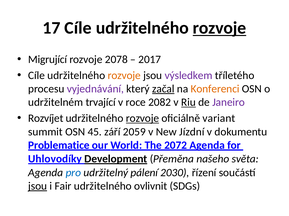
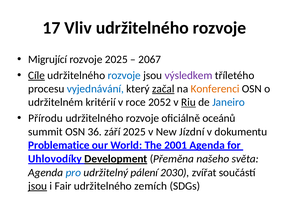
17 Cíle: Cíle -> Vliv
rozvoje at (219, 28) underline: present -> none
rozvoje 2078: 2078 -> 2025
2017: 2017 -> 2067
Cíle at (37, 76) underline: none -> present
rozvoje at (124, 76) colour: orange -> blue
vyjednávání colour: purple -> blue
trvající: trvající -> kritérií
2082: 2082 -> 2052
Janeiro colour: purple -> blue
Rozvíjet: Rozvíjet -> Přírodu
rozvoje at (142, 119) underline: present -> none
variant: variant -> oceánů
45: 45 -> 36
září 2059: 2059 -> 2025
2072: 2072 -> 2001
řízení: řízení -> zvířat
ovlivnit: ovlivnit -> zemích
